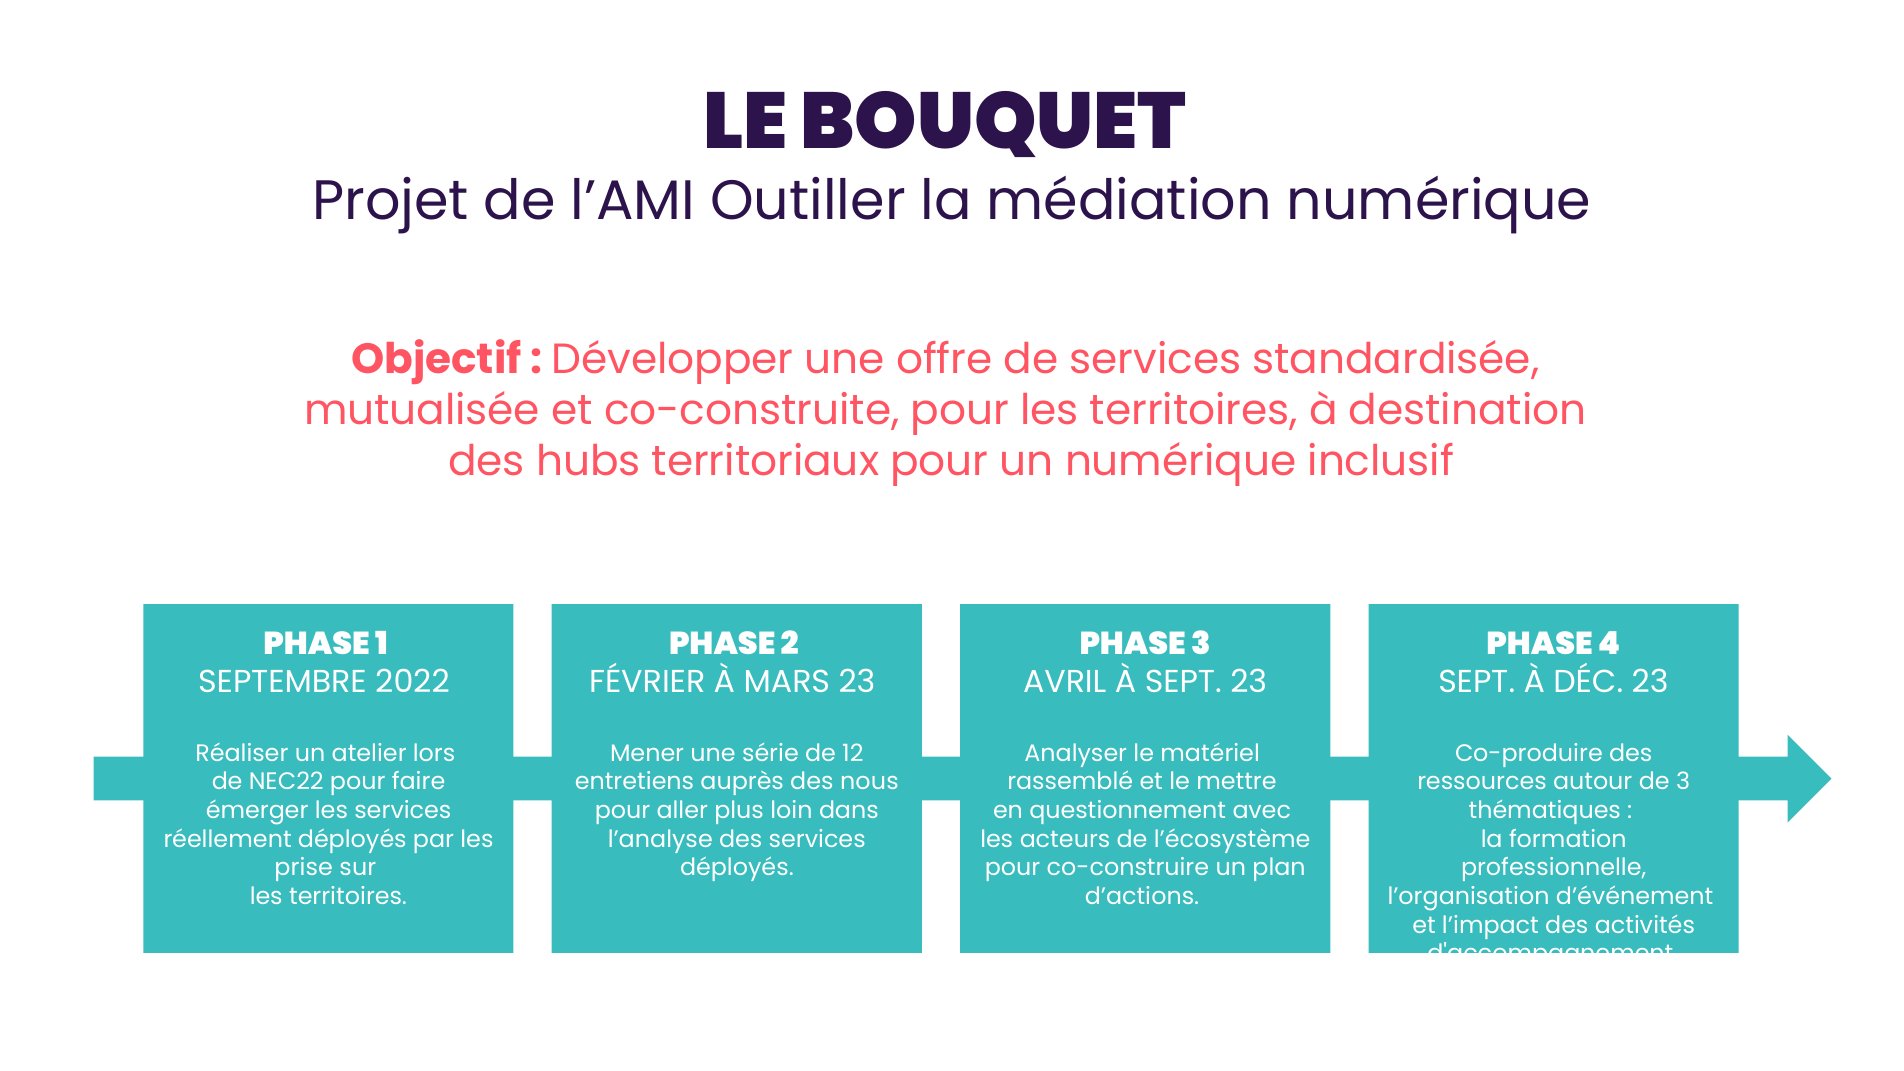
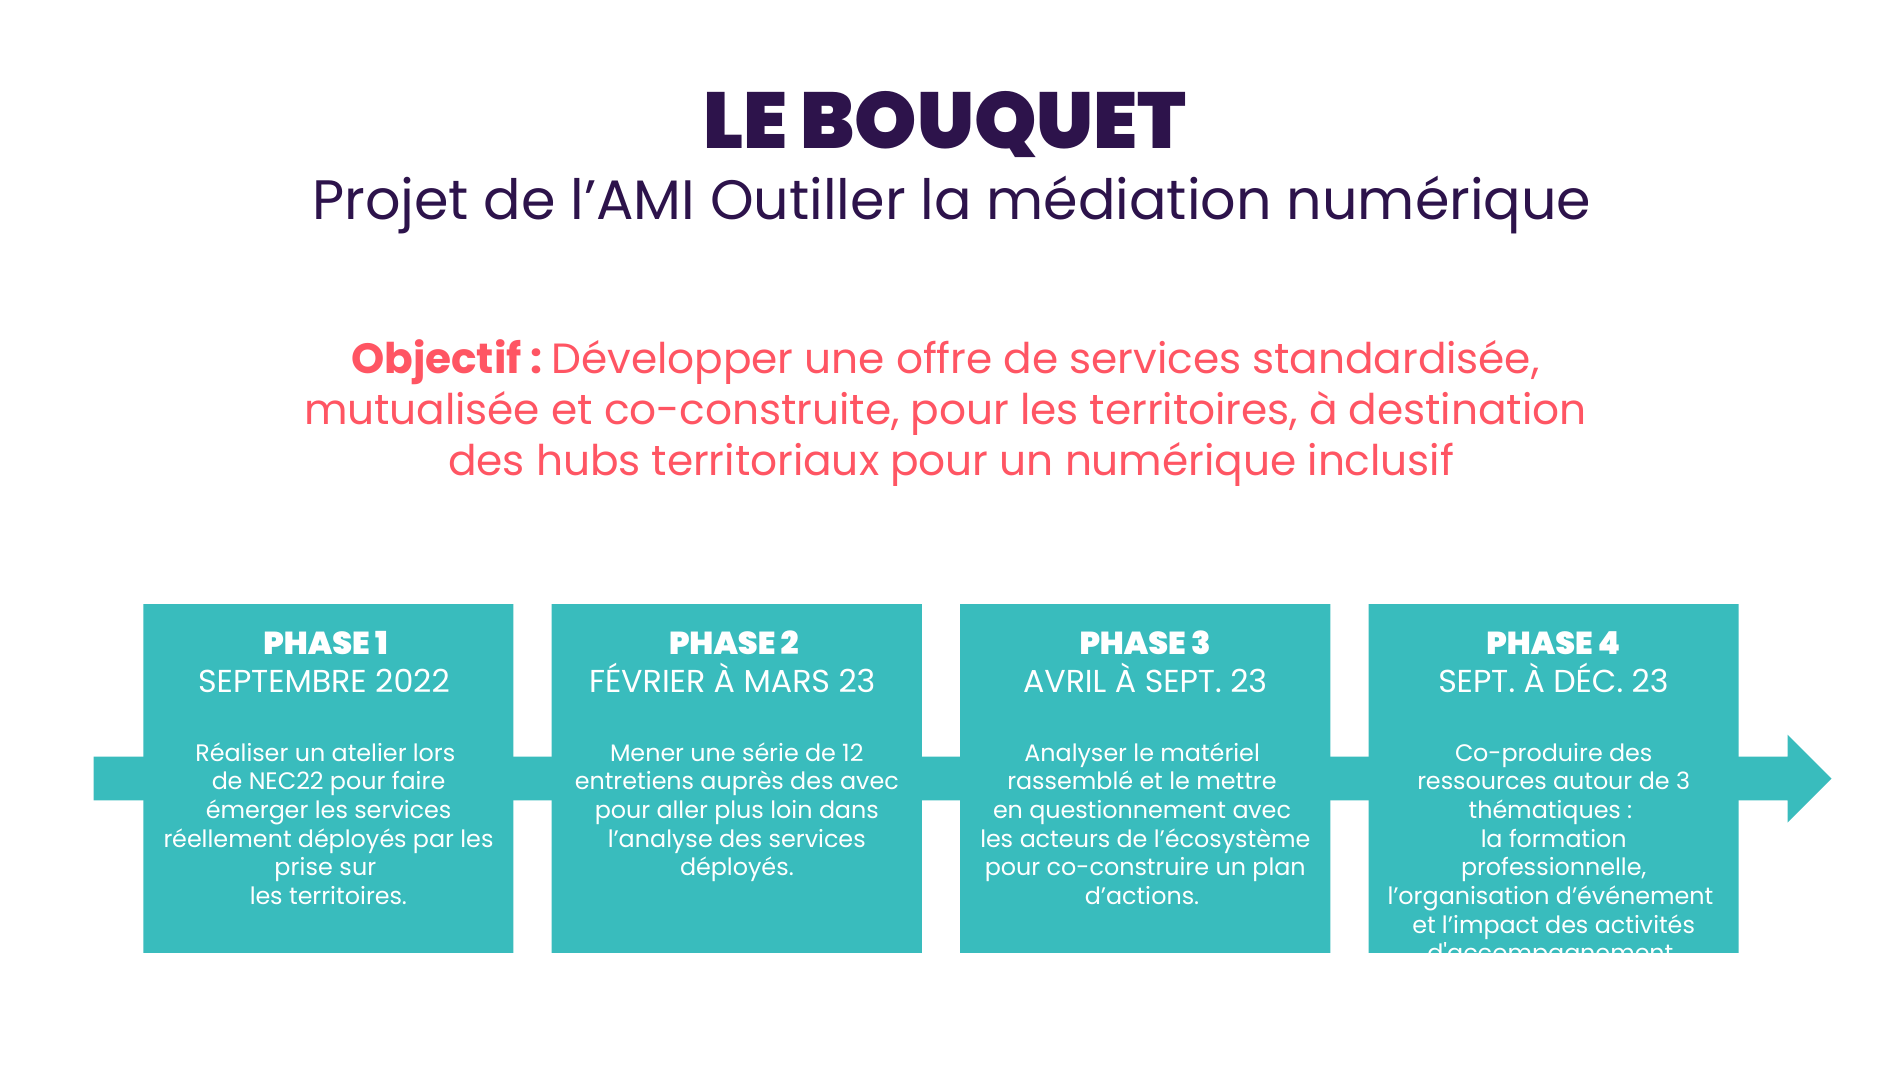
des nous: nous -> avec
